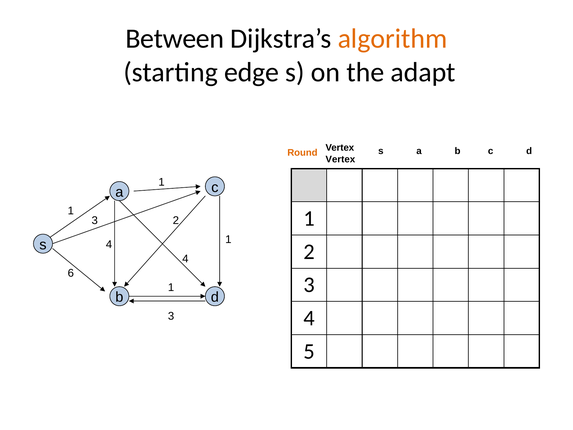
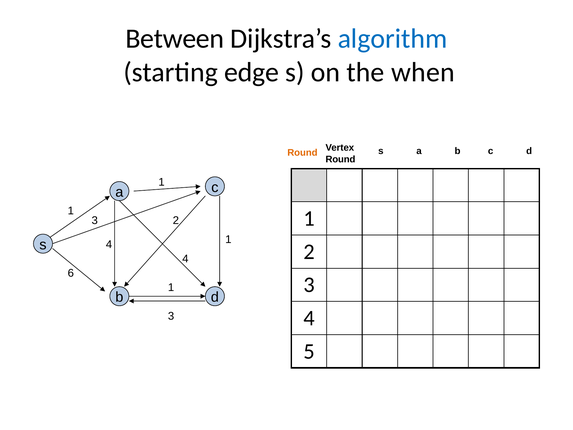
algorithm colour: orange -> blue
adapt: adapt -> when
Vertex at (340, 159): Vertex -> Round
